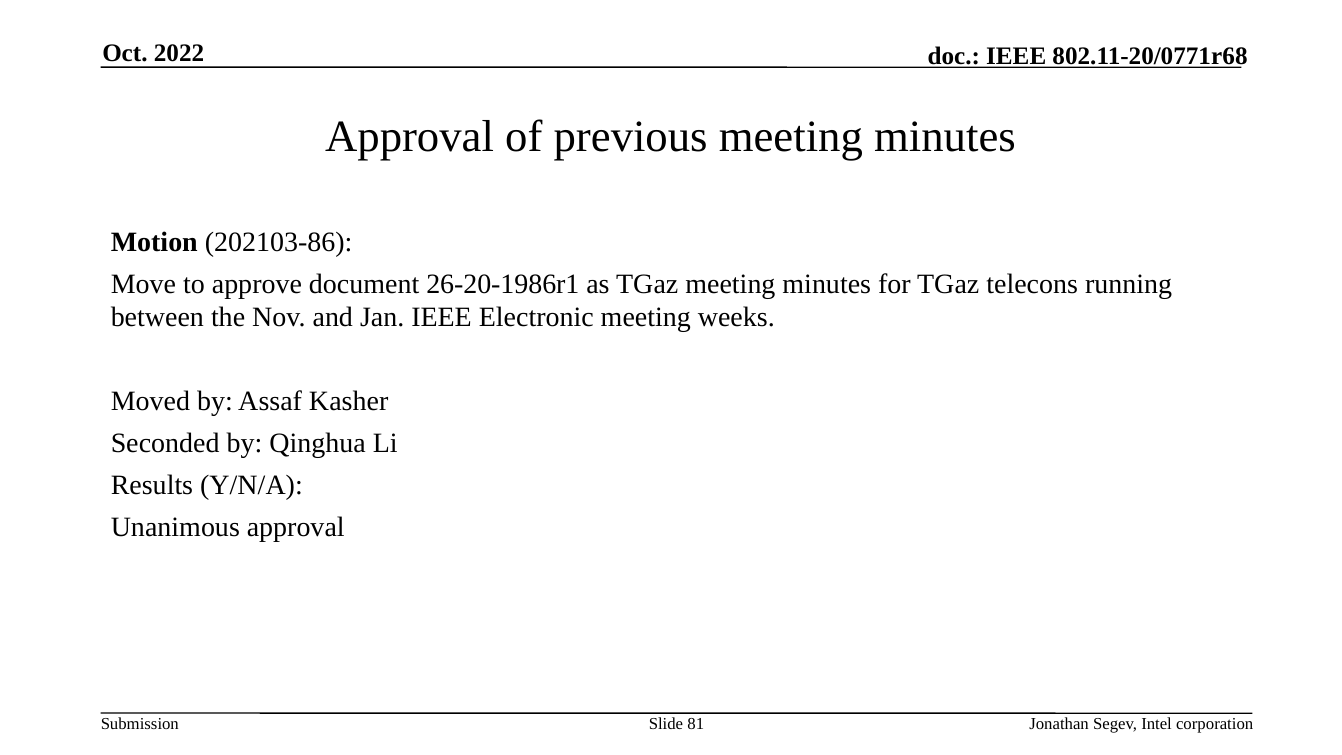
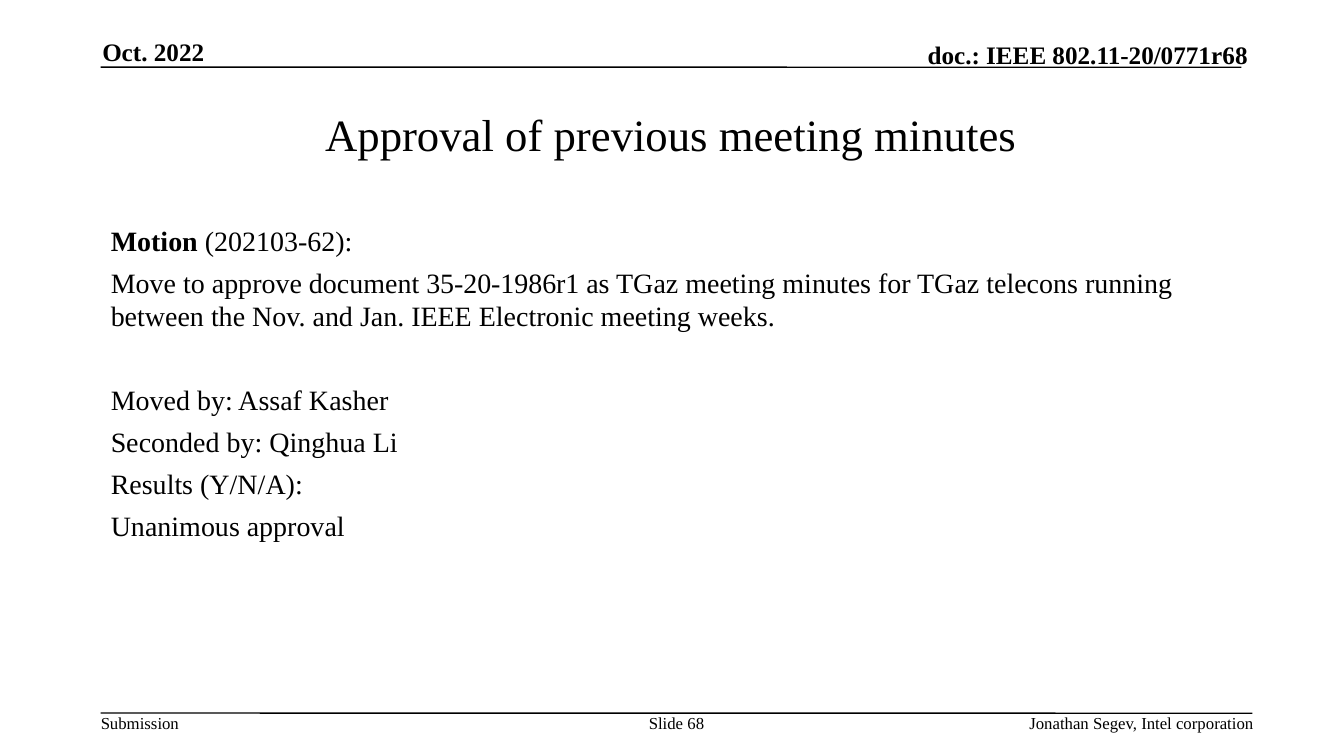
202103-86: 202103-86 -> 202103-62
26-20-1986r1: 26-20-1986r1 -> 35-20-1986r1
81: 81 -> 68
